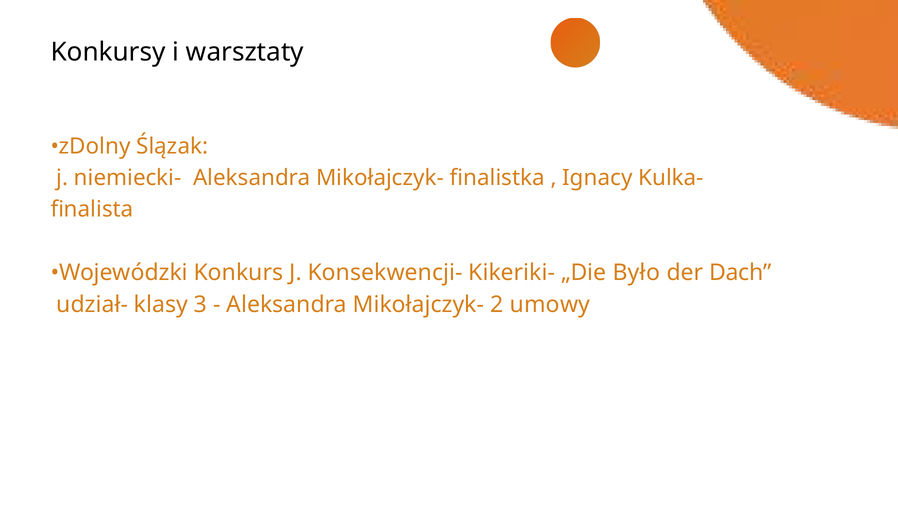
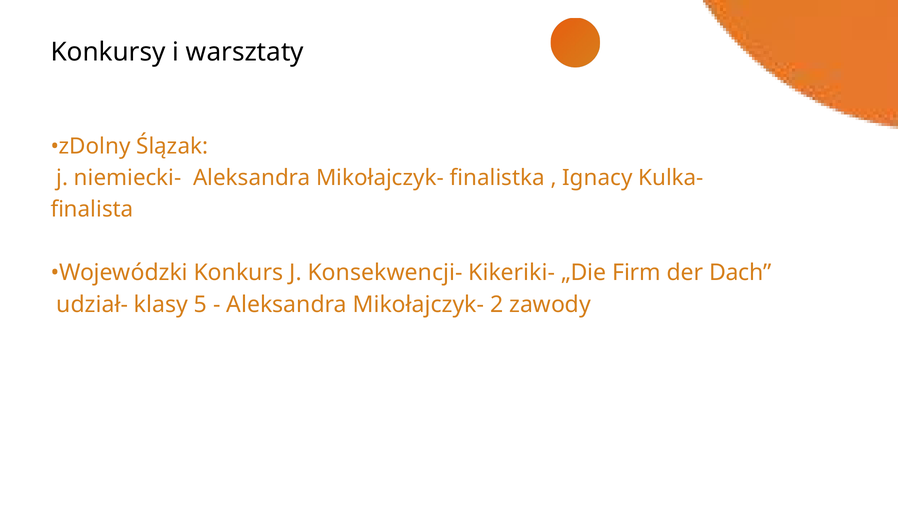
Było: Było -> Firm
3: 3 -> 5
umowy: umowy -> zawody
